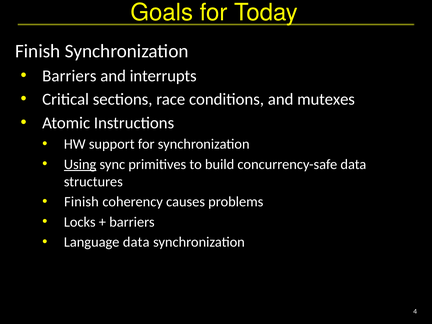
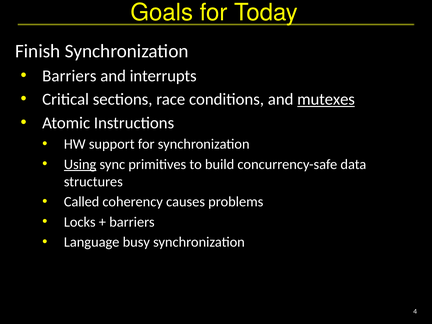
mutexes underline: none -> present
Finish at (81, 202): Finish -> Called
Language data: data -> busy
